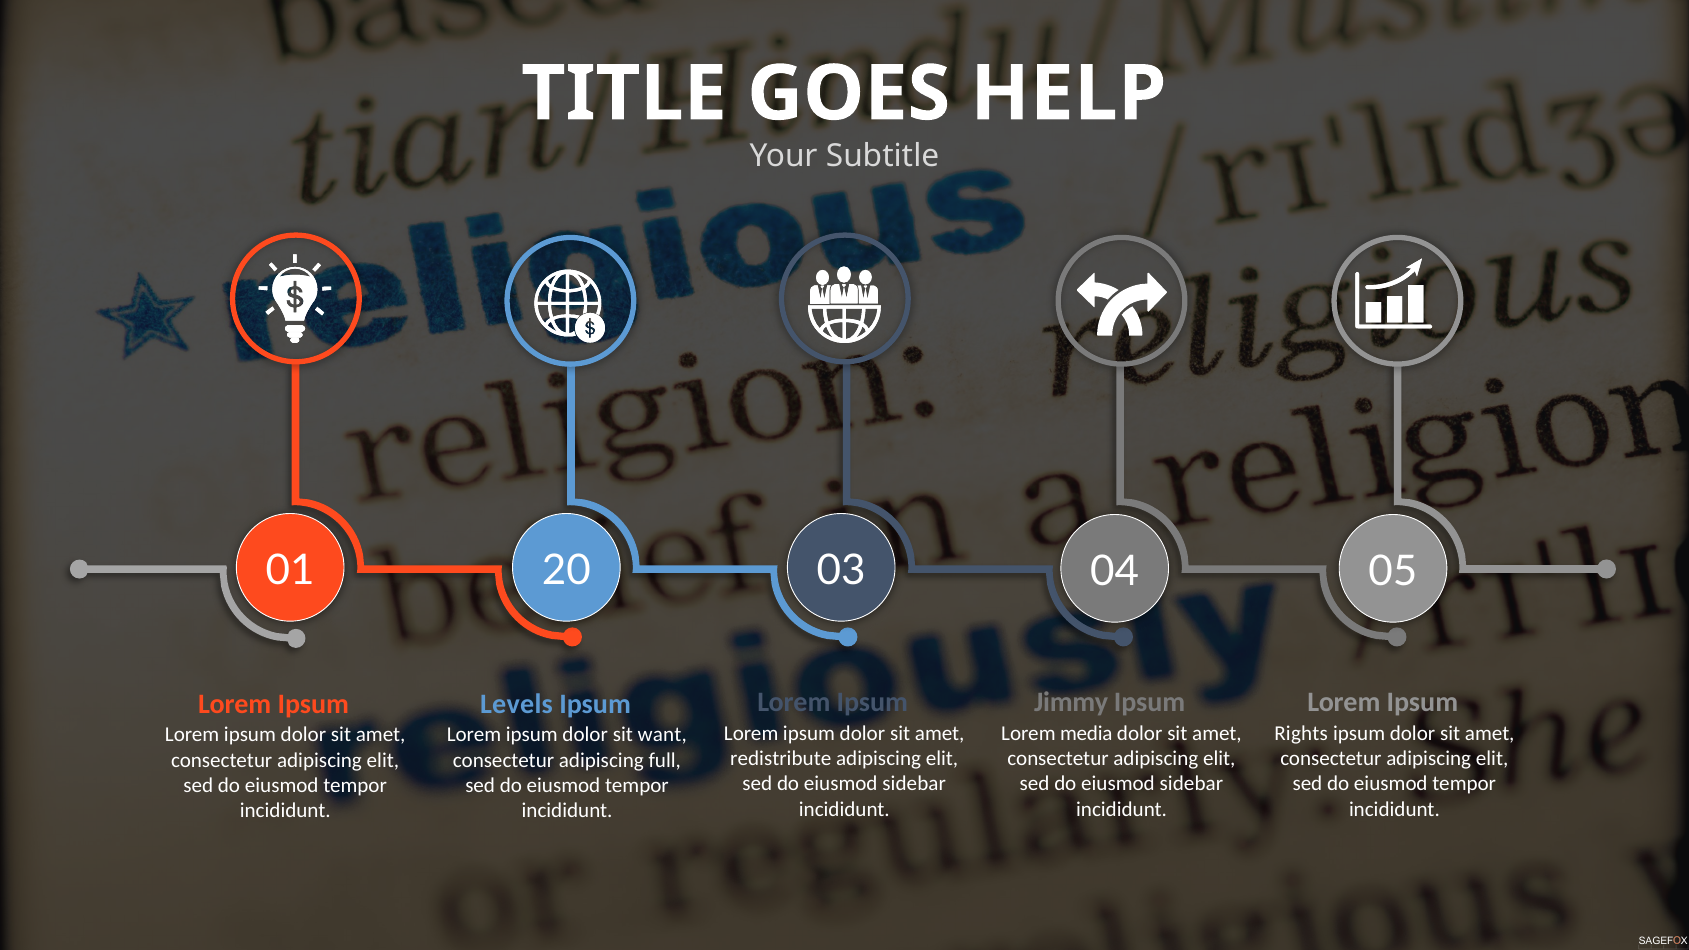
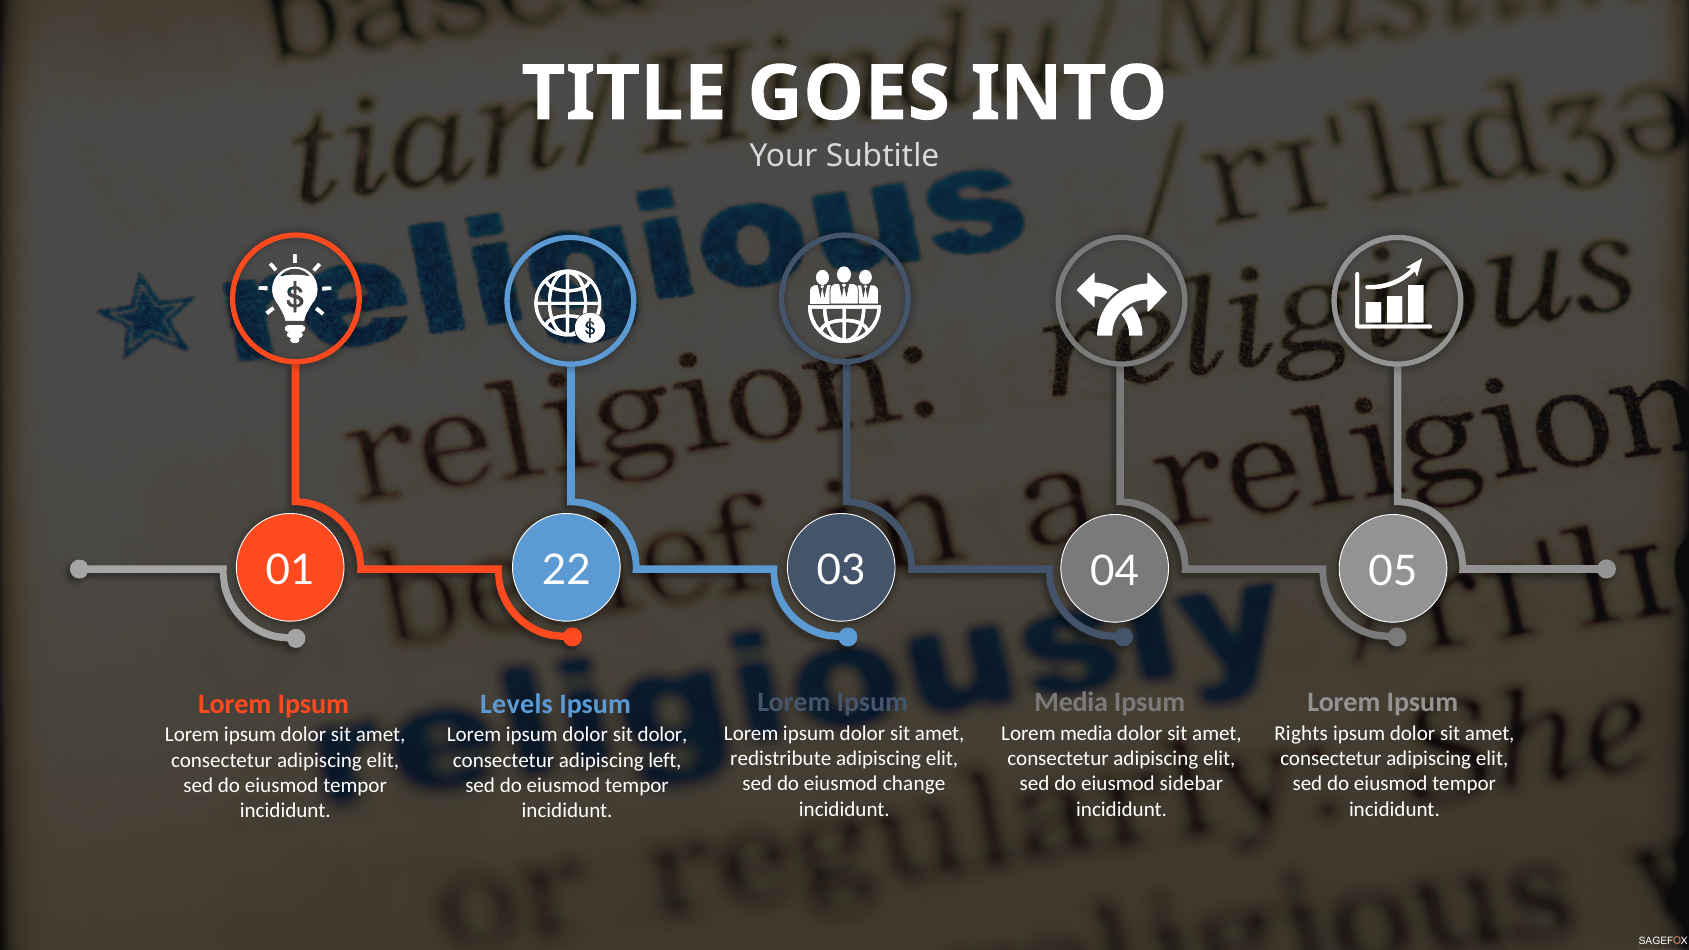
HELP: HELP -> INTO
20: 20 -> 22
Jimmy at (1071, 702): Jimmy -> Media
sit want: want -> dolor
full: full -> left
sidebar at (914, 784): sidebar -> change
